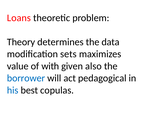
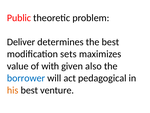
Loans: Loans -> Public
Theory: Theory -> Deliver
the data: data -> best
his colour: blue -> orange
copulas: copulas -> venture
